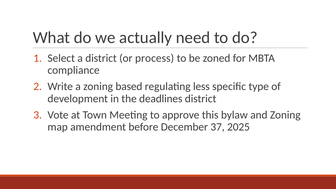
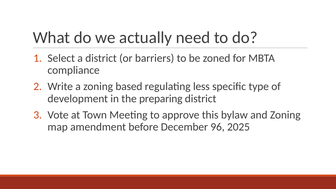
process: process -> barriers
deadlines: deadlines -> preparing
37: 37 -> 96
